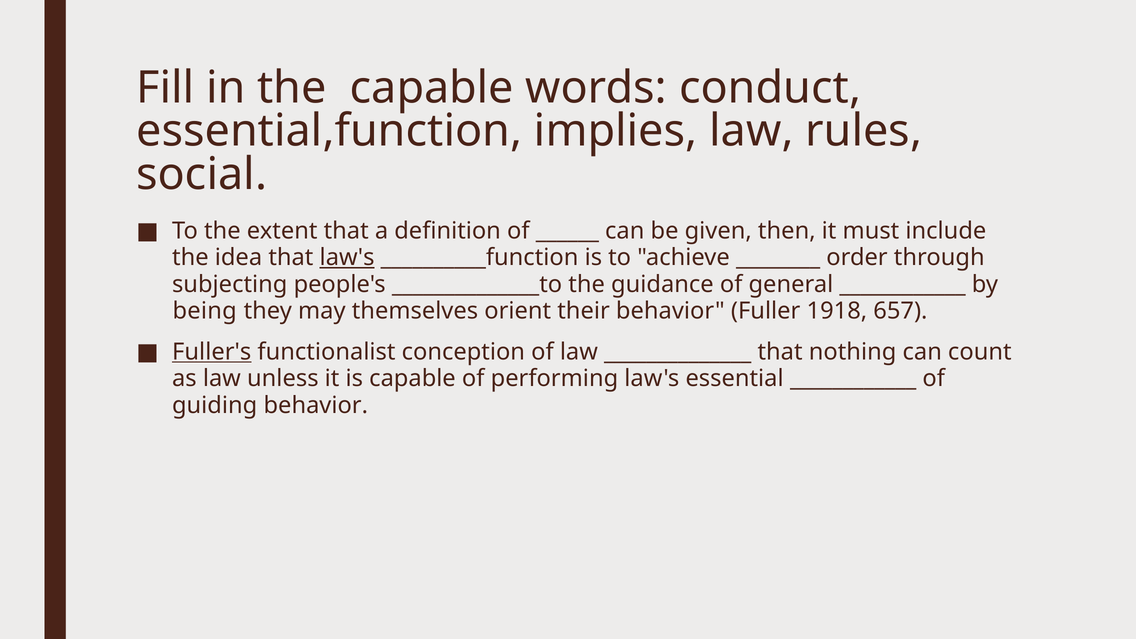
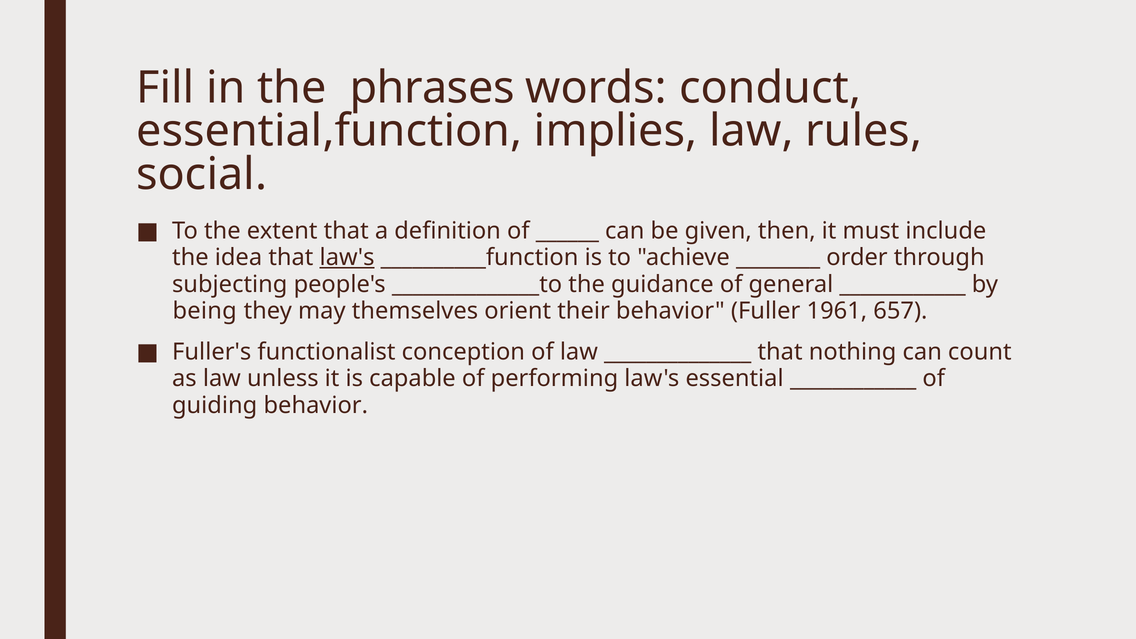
the capable: capable -> phrases
1918: 1918 -> 1961
Fuller's underline: present -> none
